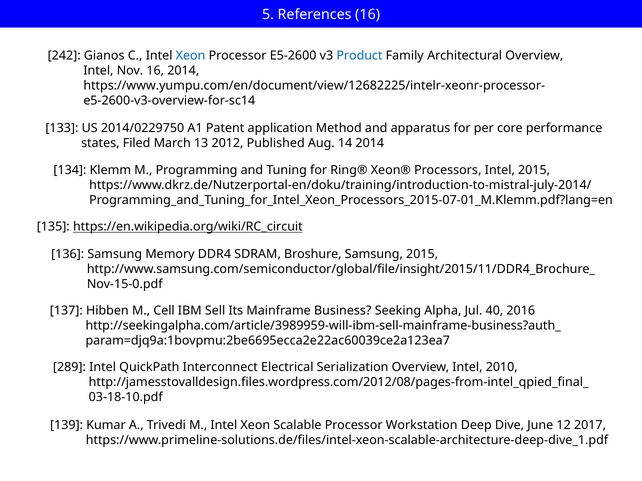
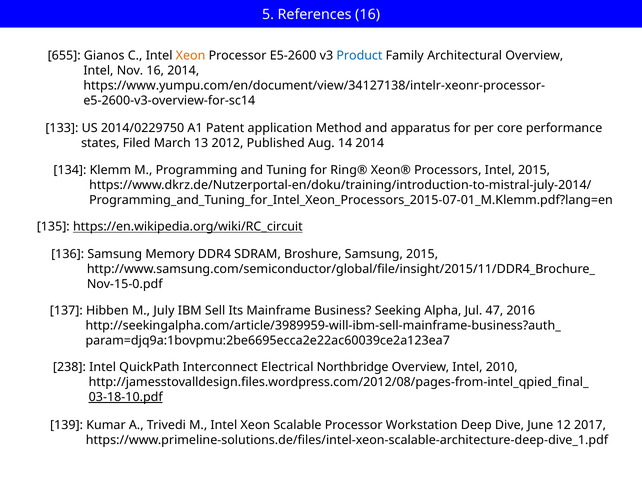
242: 242 -> 655
Xeon at (191, 56) colour: blue -> orange
https://www.yumpu.com/en/document/view/12682225/intelr-xeonr-processor-: https://www.yumpu.com/en/document/view/12682225/intelr-xeonr-processor- -> https://www.yumpu.com/en/document/view/34127138/intelr-xeonr-processor-
Cell: Cell -> July
40: 40 -> 47
289: 289 -> 238
Serialization: Serialization -> Northbridge
03-18-10.pdf underline: none -> present
